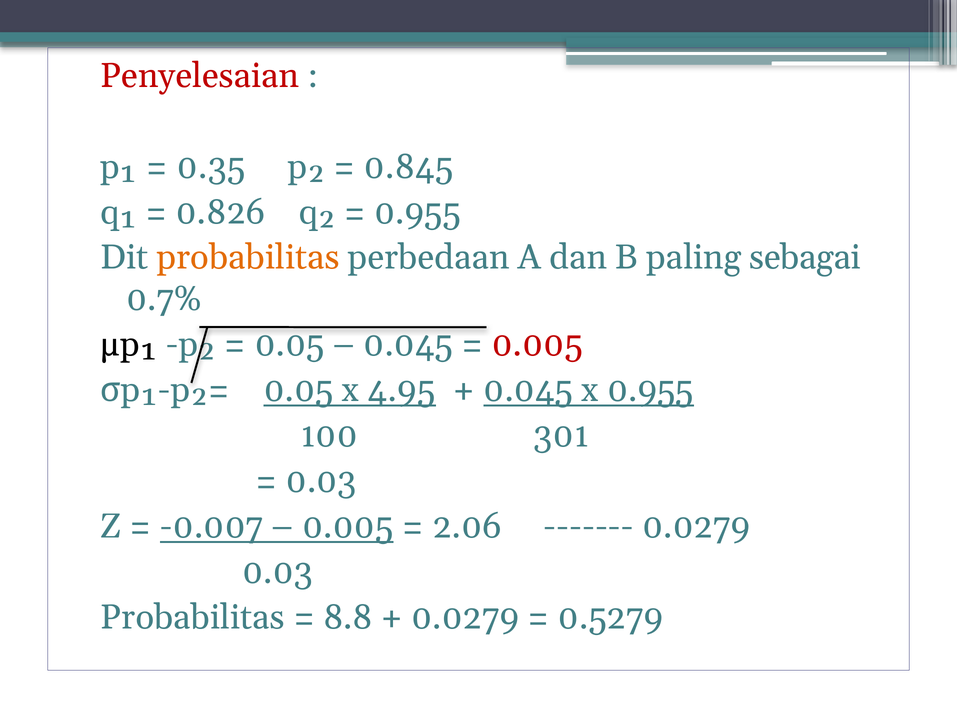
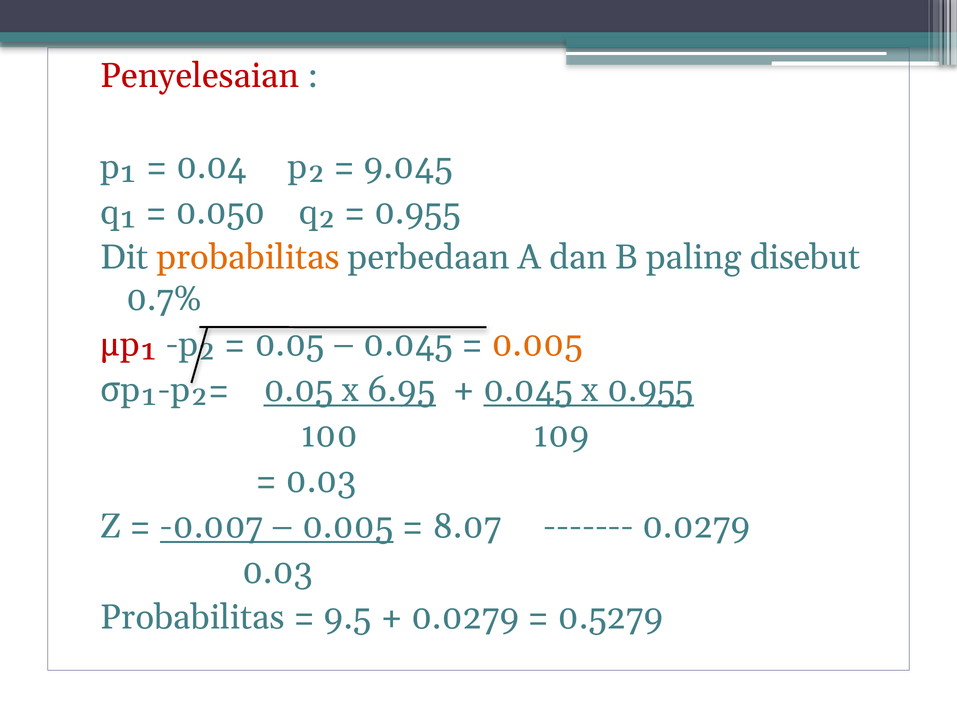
0.35: 0.35 -> 0.04
0.845: 0.845 -> 9.045
0.826: 0.826 -> 0.050
sebagai: sebagai -> disebut
µp₁ colour: black -> red
0.005 at (537, 344) colour: red -> orange
4.95: 4.95 -> 6.95
301: 301 -> 109
2.06: 2.06 -> 8.07
8.8: 8.8 -> 9.5
